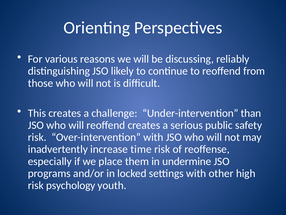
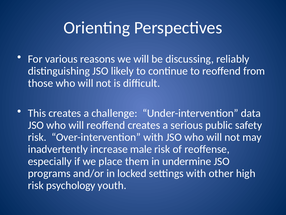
than: than -> data
time: time -> male
